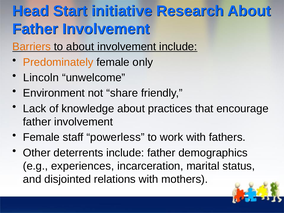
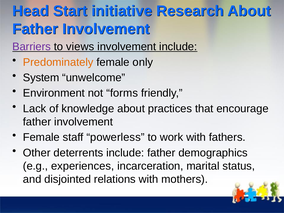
Barriers colour: orange -> purple
to about: about -> views
Lincoln: Lincoln -> System
share: share -> forms
